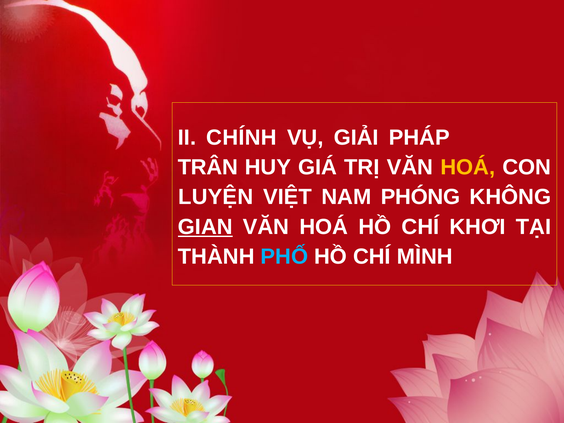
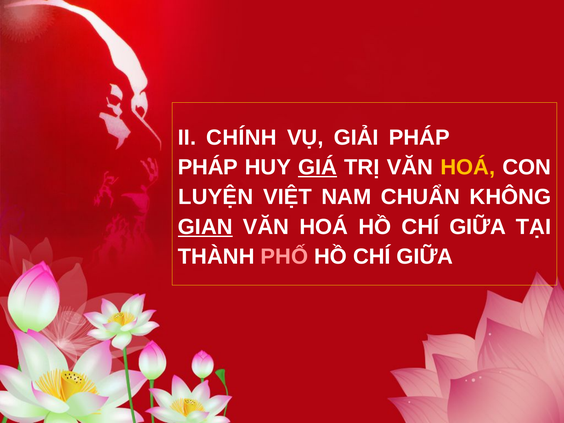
TRÂN at (208, 167): TRÂN -> PHÁP
GIÁ underline: none -> present
PHÓNG: PHÓNG -> CHUẨN
HOÁ HỒ CHÍ KHƠI: KHƠI -> GIỮA
PHỐ colour: light blue -> pink
MÌNH at (425, 257): MÌNH -> GIỮA
